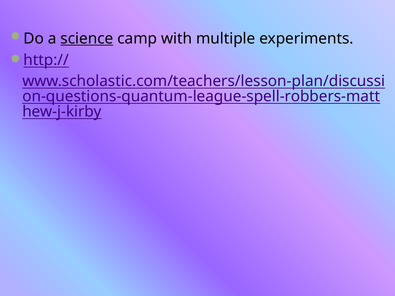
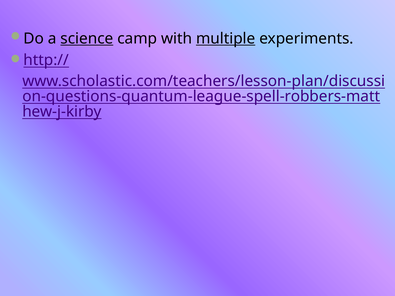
multiple underline: none -> present
